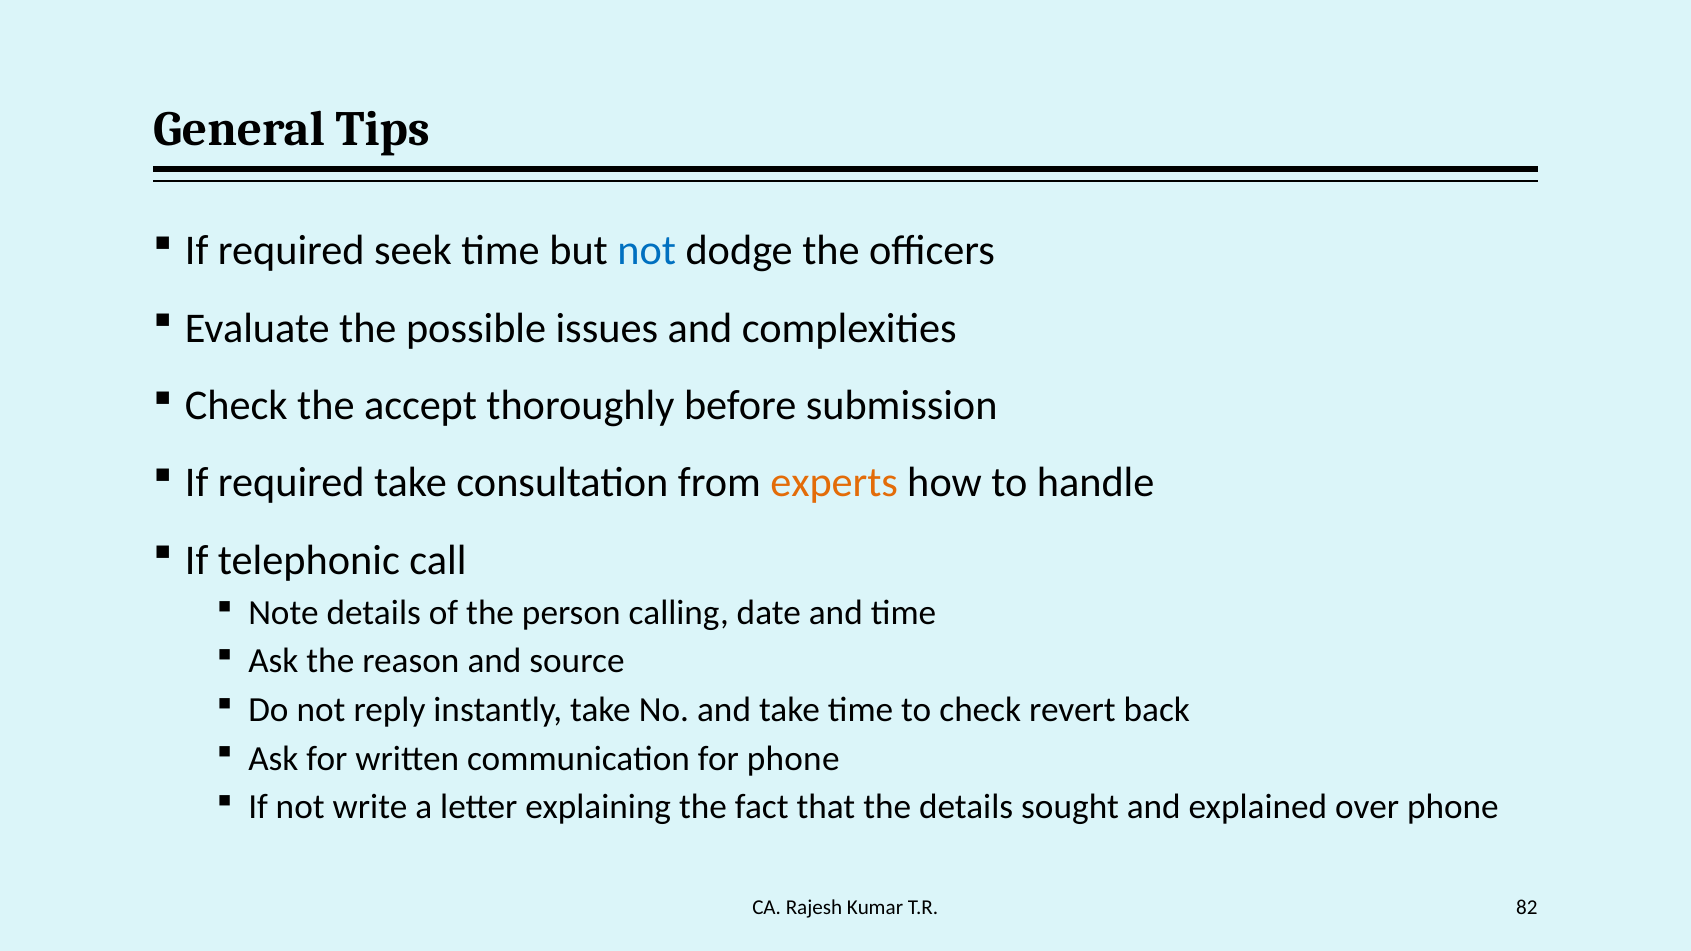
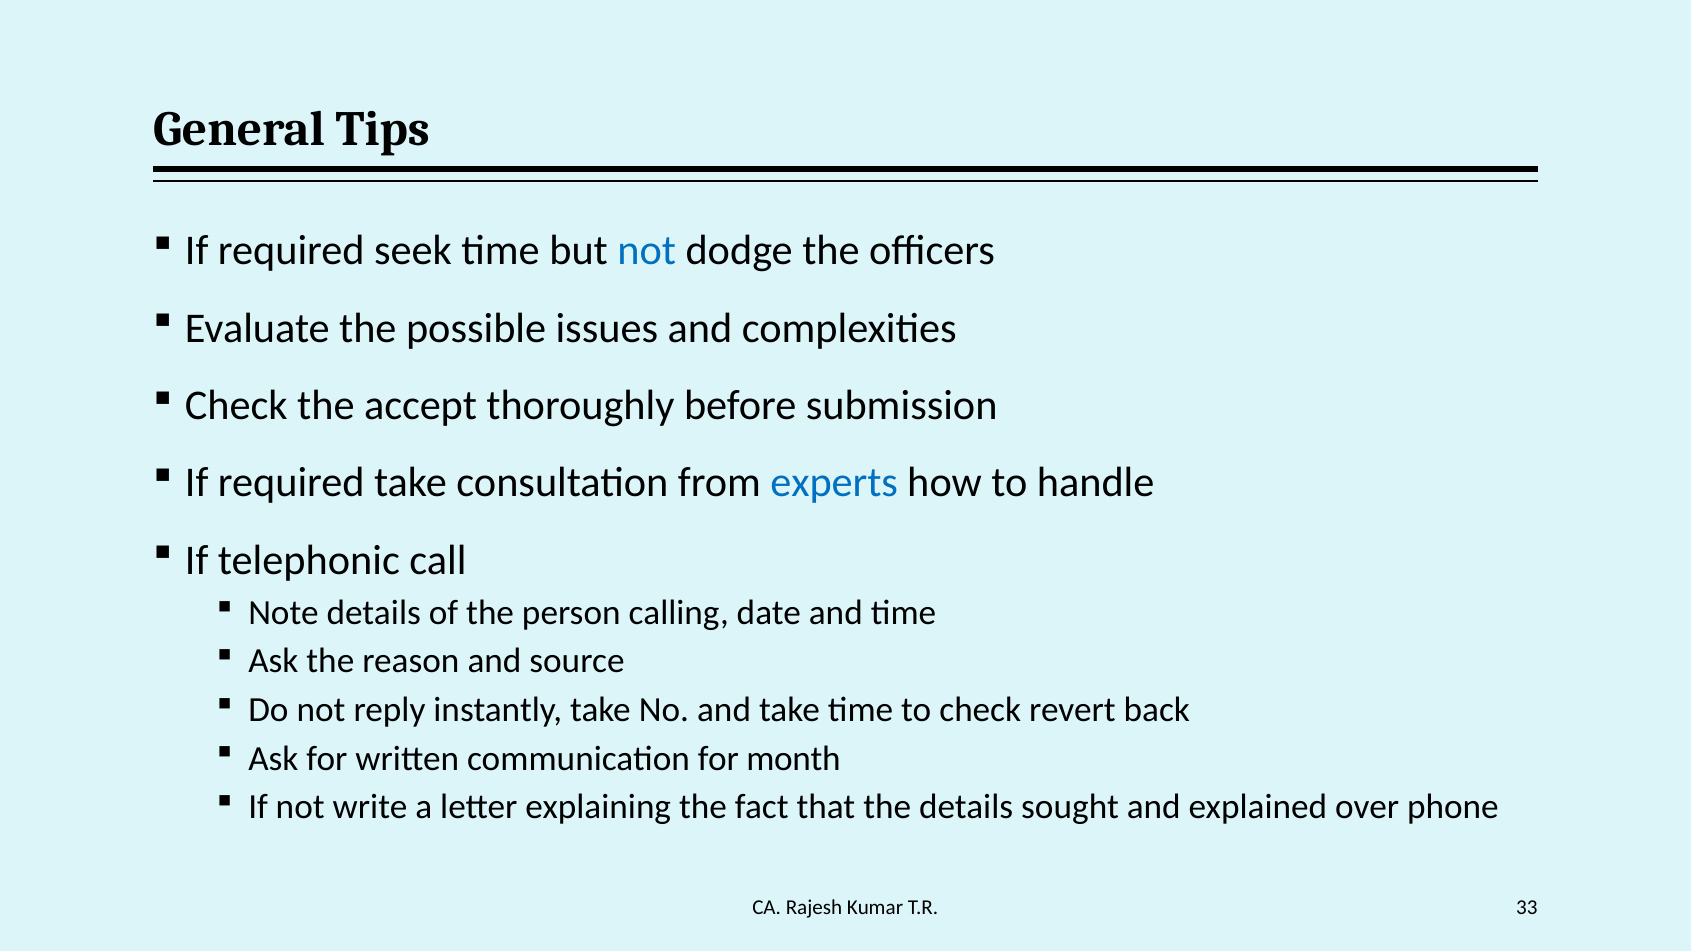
experts colour: orange -> blue
for phone: phone -> month
82: 82 -> 33
